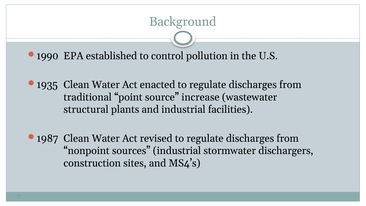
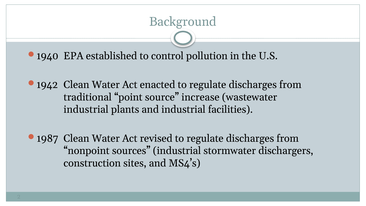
1990: 1990 -> 1940
1935: 1935 -> 1942
structural at (86, 110): structural -> industrial
